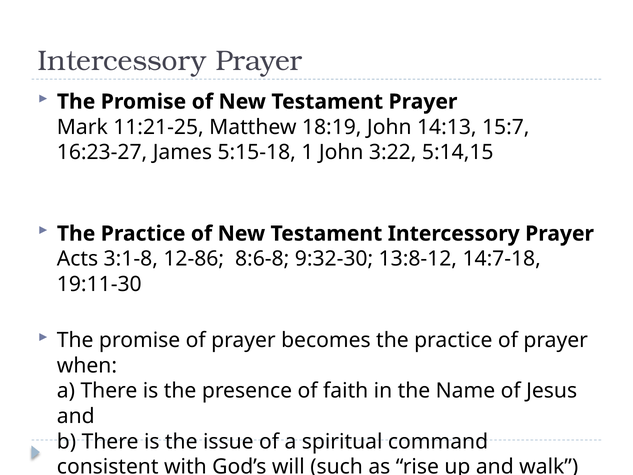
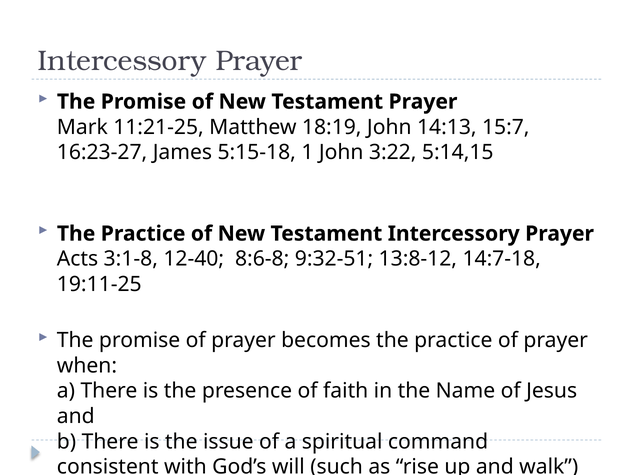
12-86: 12-86 -> 12-40
9:32-30: 9:32-30 -> 9:32-51
19:11-30: 19:11-30 -> 19:11-25
